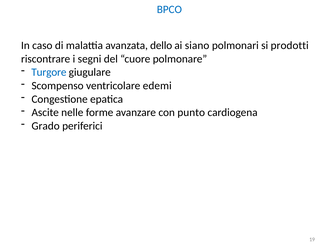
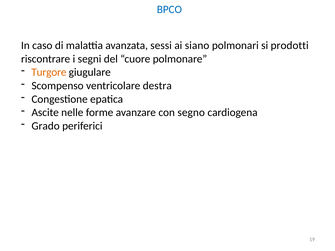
dello: dello -> sessi
Turgore colour: blue -> orange
edemi: edemi -> destra
punto: punto -> segno
